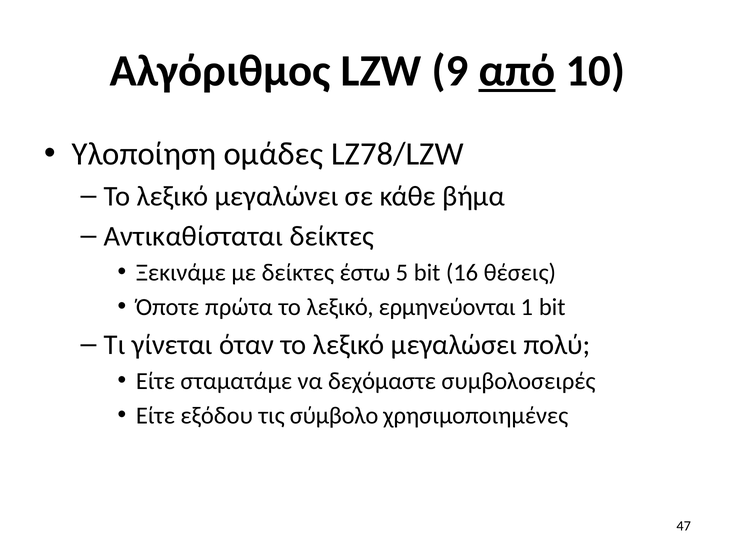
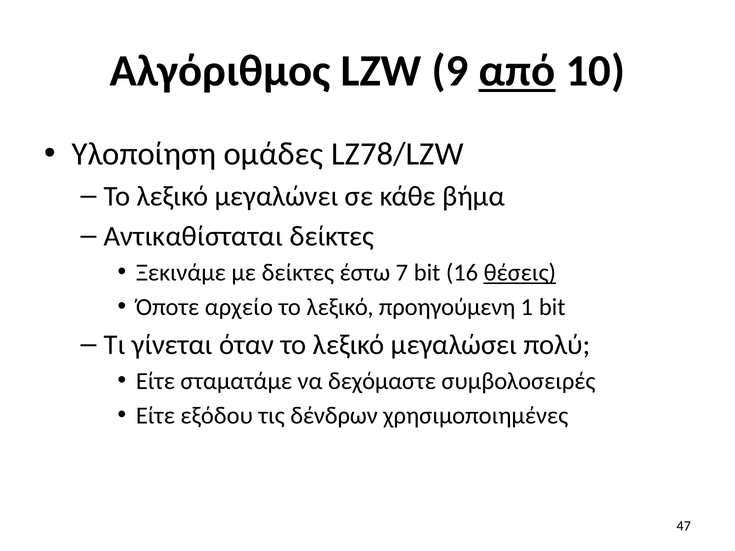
5: 5 -> 7
θέσεις underline: none -> present
πρώτα: πρώτα -> αρχείο
ερμηνεύονται: ερμηνεύονται -> προηγούμενη
σύμβολο: σύμβολο -> δένδρων
